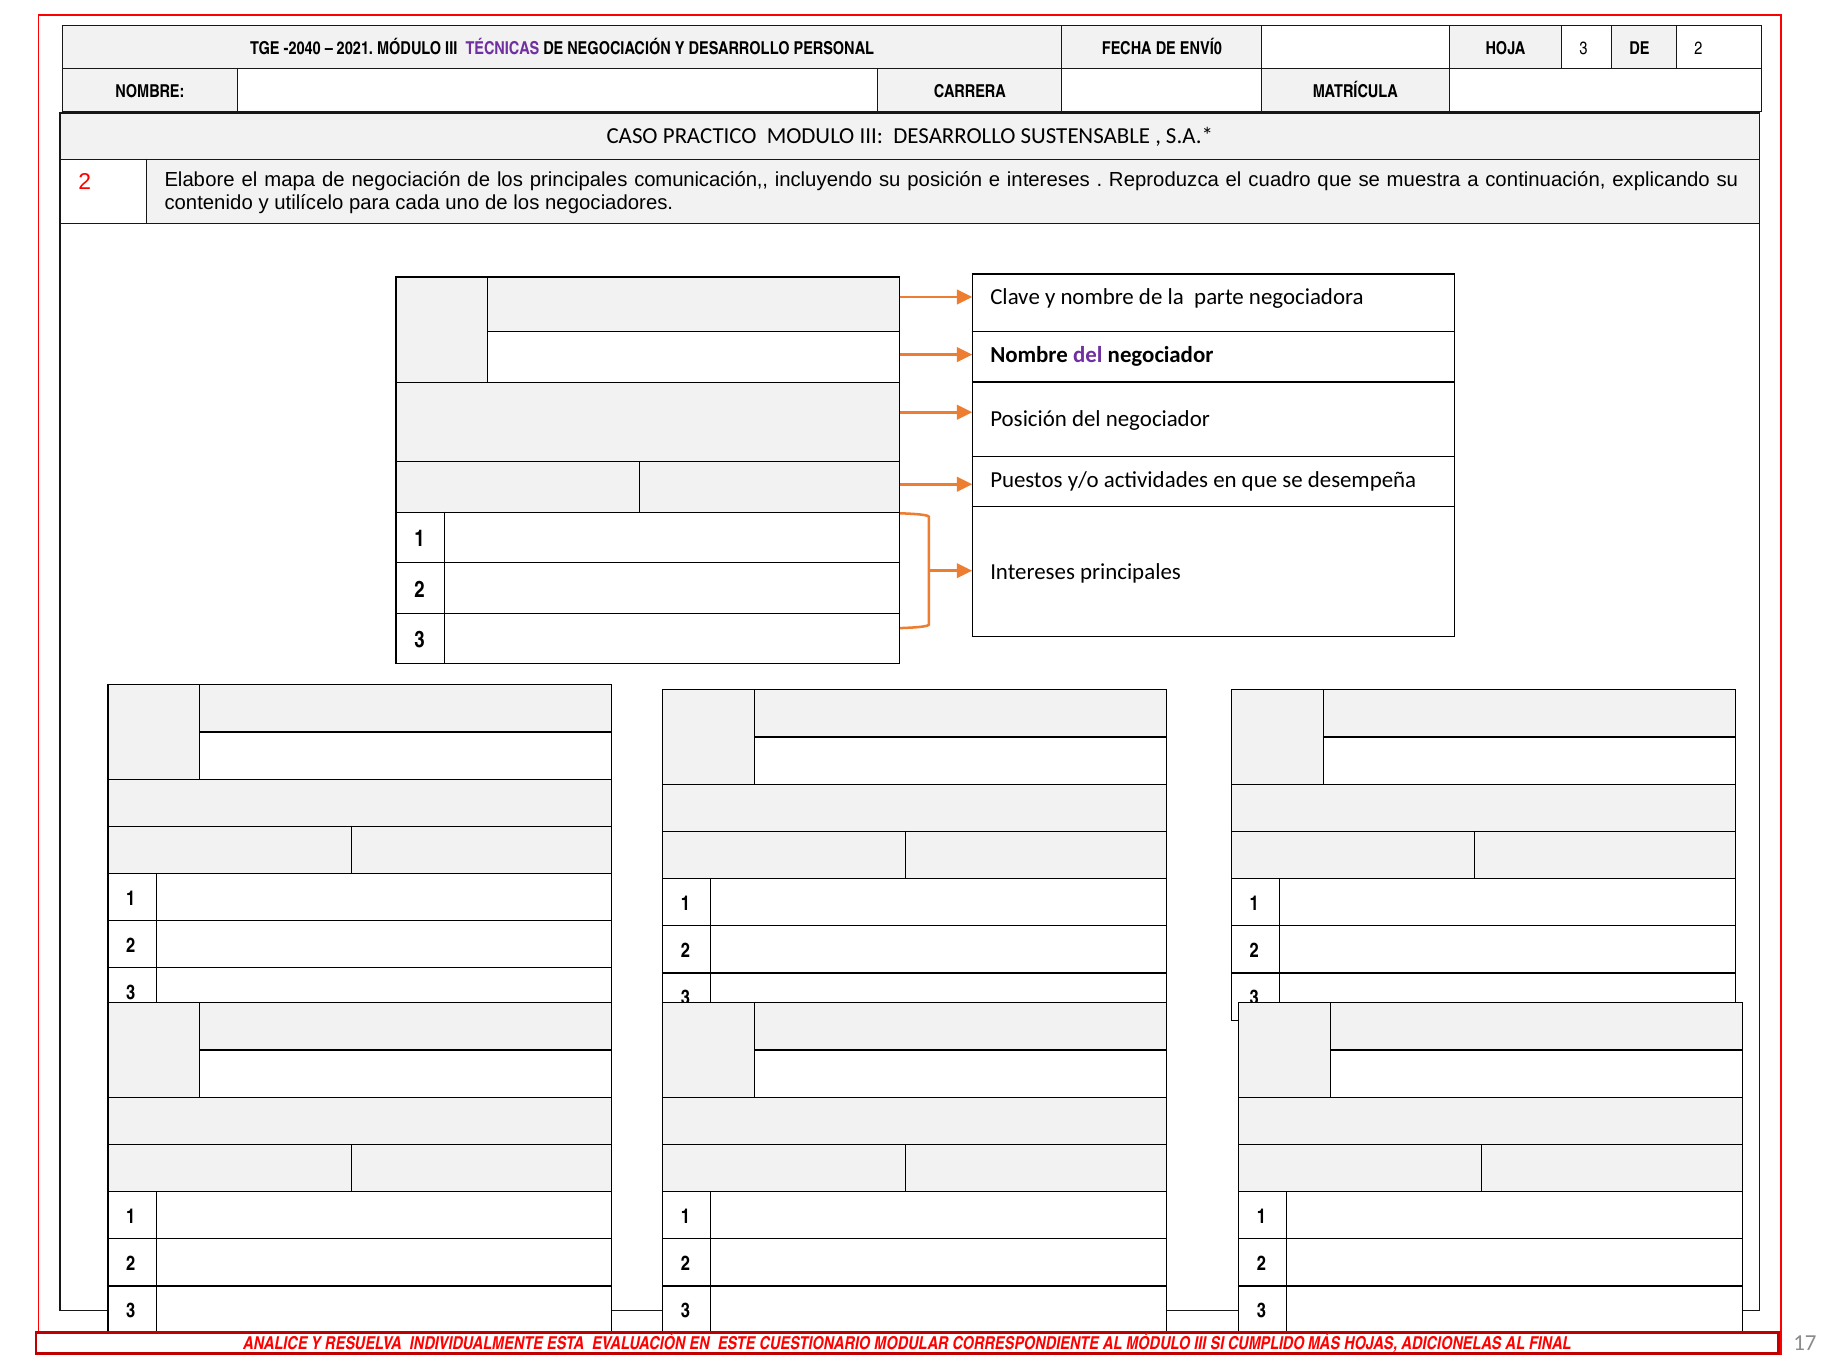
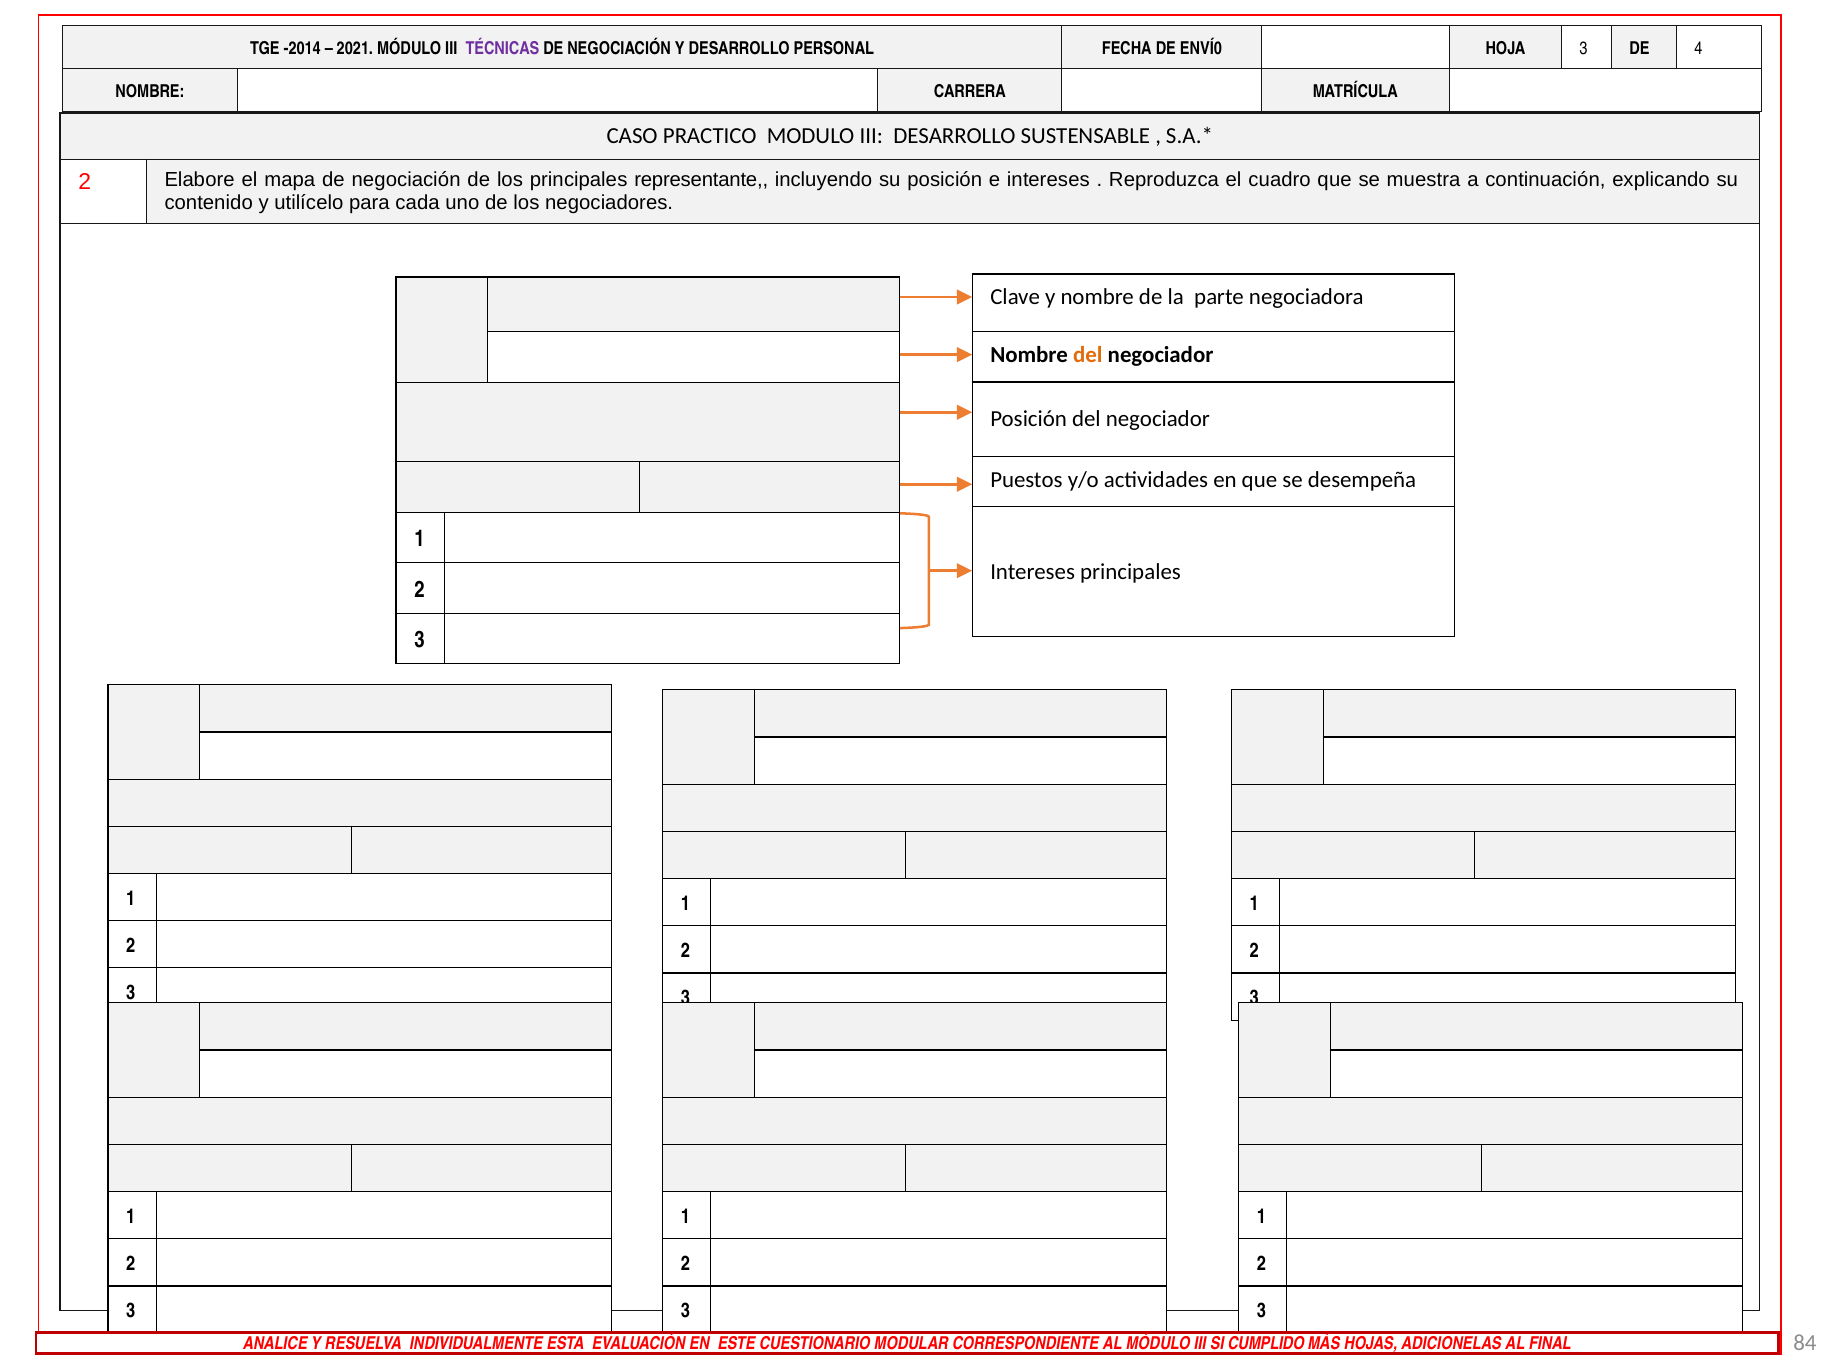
-2040: -2040 -> -2014
DE 2: 2 -> 4
comunicación: comunicación -> representante
del at (1088, 355) colour: purple -> orange
17: 17 -> 84
